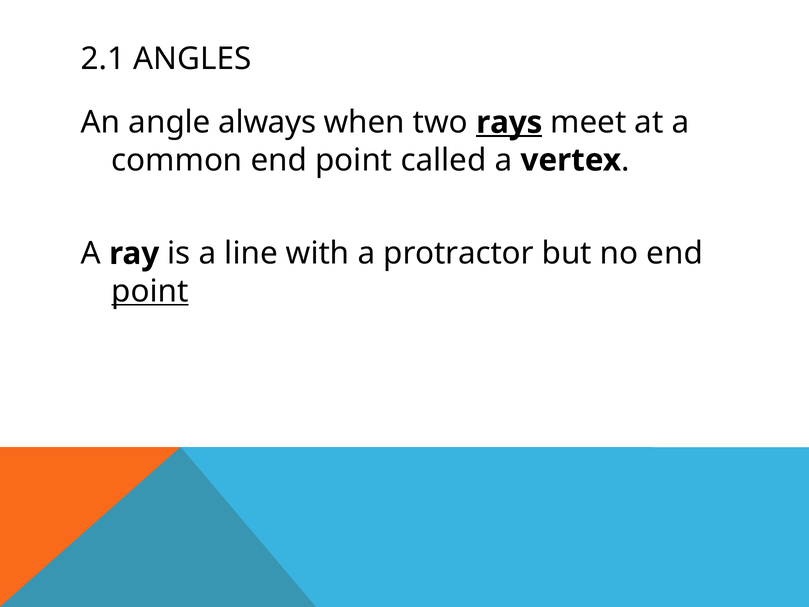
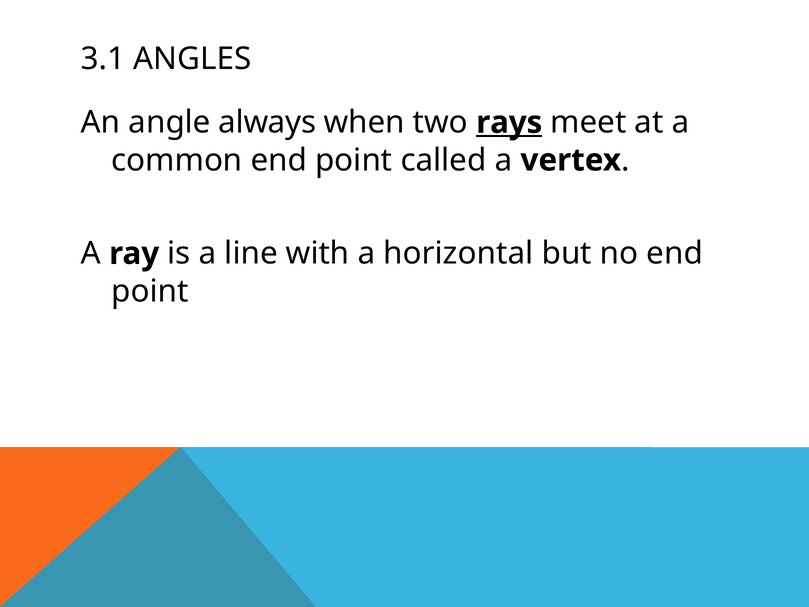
2.1: 2.1 -> 3.1
protractor: protractor -> horizontal
point at (150, 291) underline: present -> none
